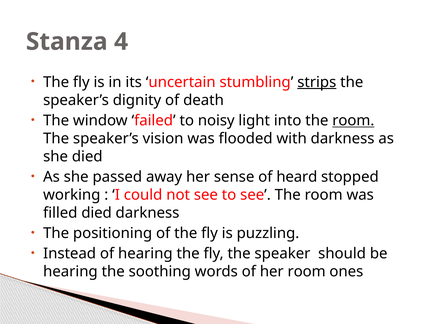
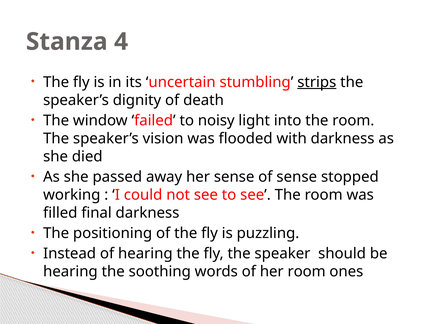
room at (353, 121) underline: present -> none
of heard: heard -> sense
filled died: died -> final
